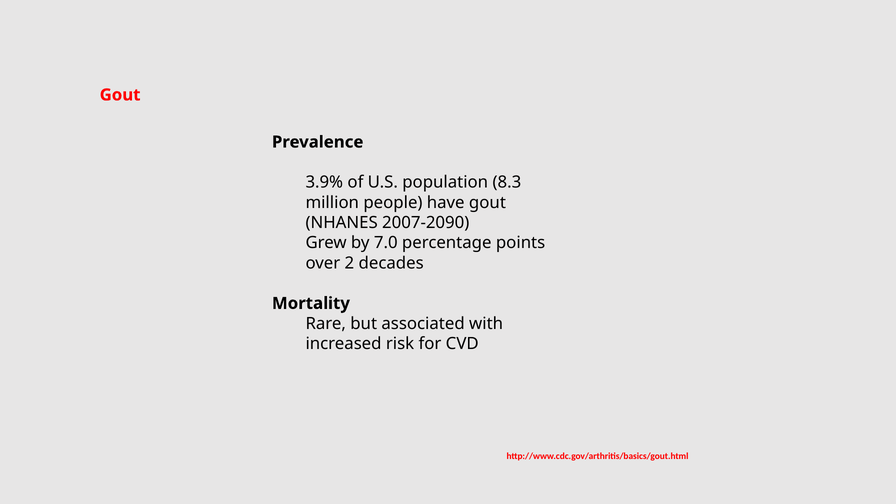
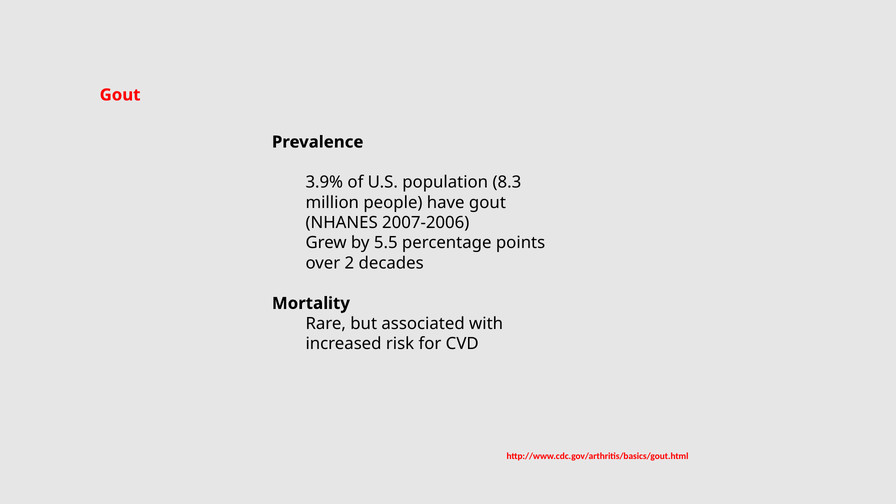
2007-2090: 2007-2090 -> 2007-2006
7.0: 7.0 -> 5.5
